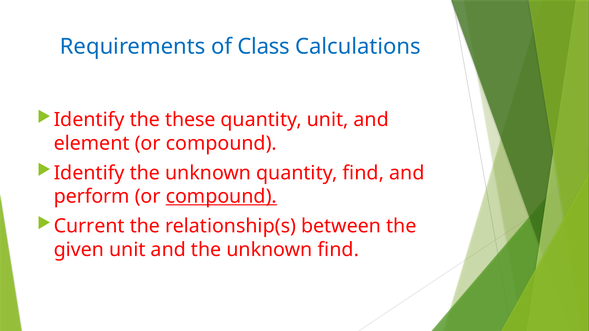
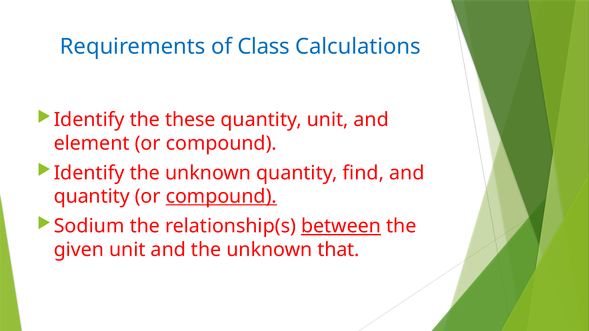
perform at (92, 197): perform -> quantity
Current: Current -> Sodium
between underline: none -> present
unknown find: find -> that
